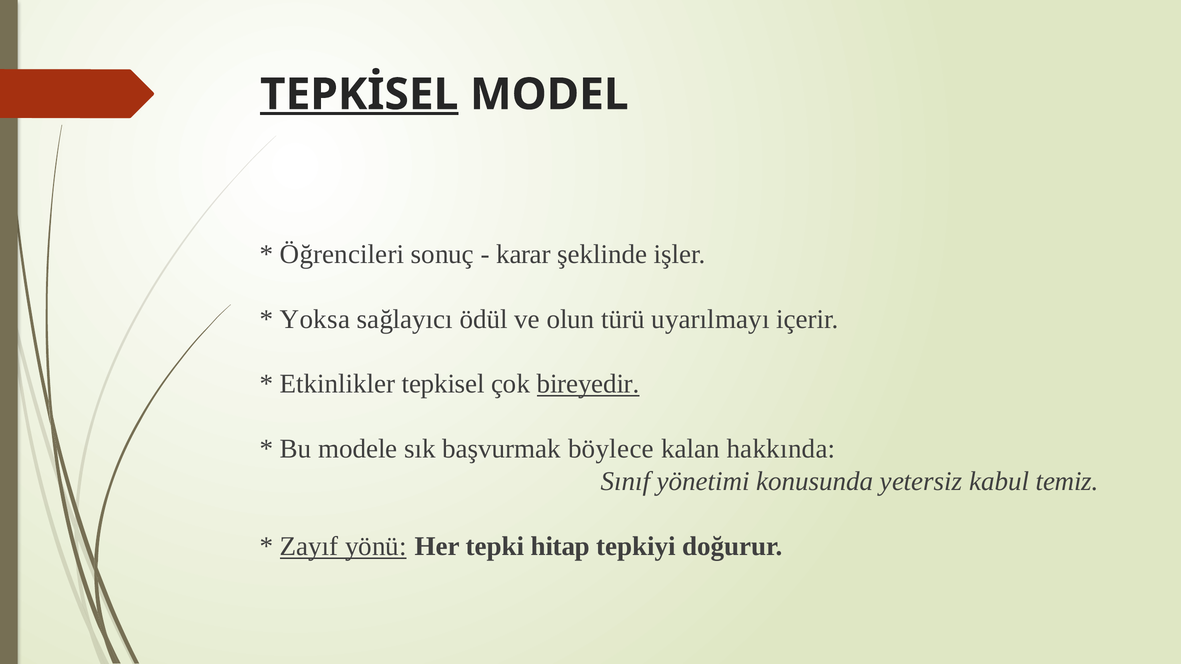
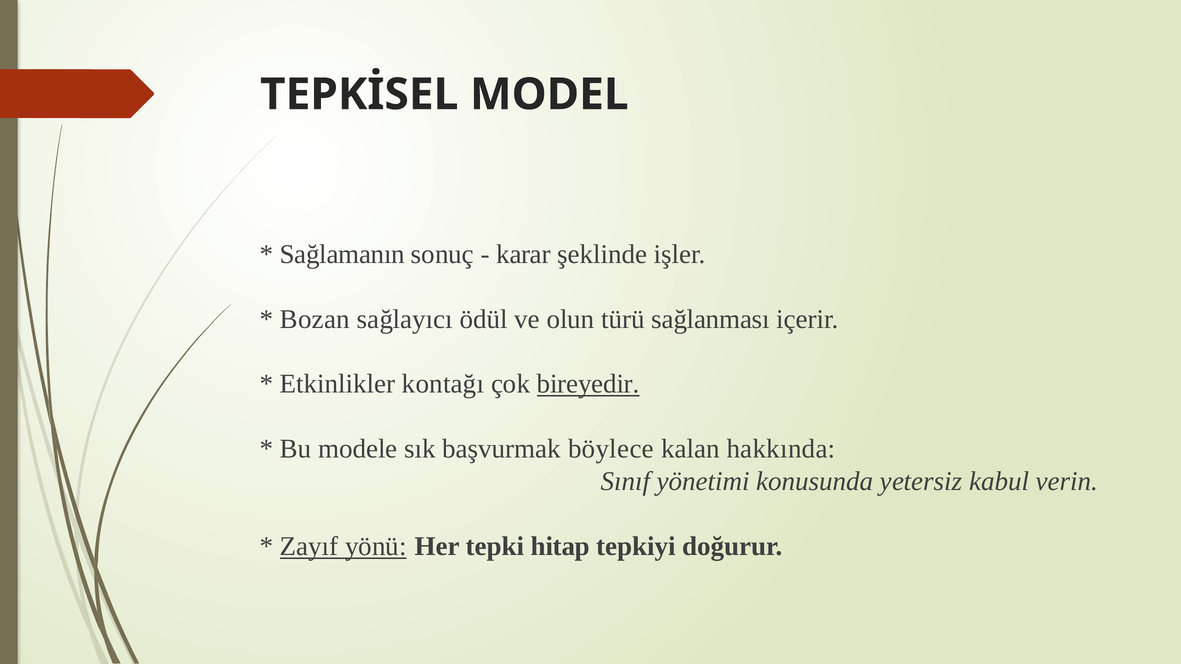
TEPKİSEL underline: present -> none
Öğrencileri: Öğrencileri -> Sağlamanın
Yoksa: Yoksa -> Bozan
uyarılmayı: uyarılmayı -> sağlanması
tepkisel: tepkisel -> kontağı
temiz: temiz -> verin
